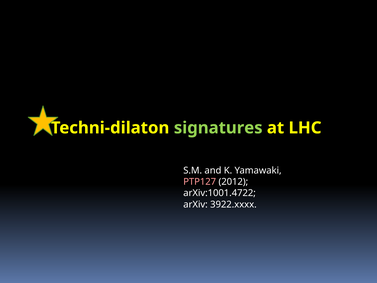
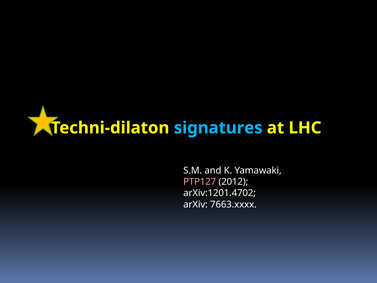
signatures colour: light green -> light blue
arXiv:1001.4722: arXiv:1001.4722 -> arXiv:1201.4702
3922.xxxx: 3922.xxxx -> 7663.xxxx
